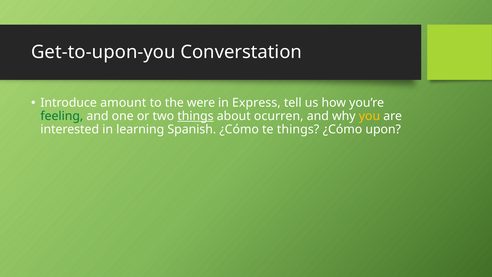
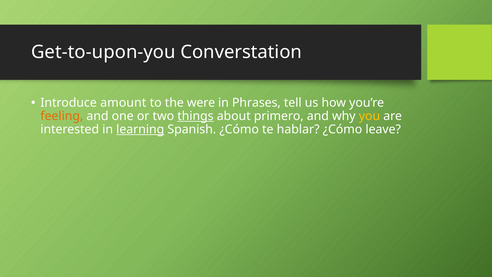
Express: Express -> Phrases
feeling colour: green -> orange
ocurren: ocurren -> primero
learning underline: none -> present
te things: things -> hablar
upon: upon -> leave
